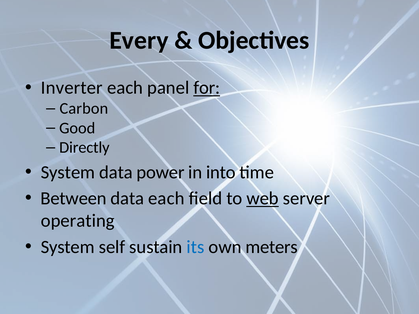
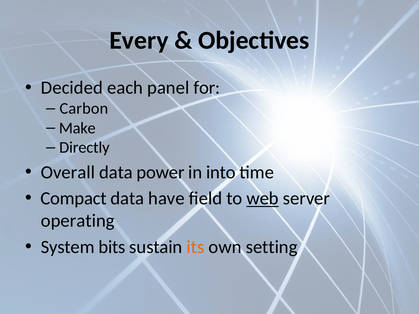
Inverter: Inverter -> Decided
for underline: present -> none
Good: Good -> Make
System at (68, 173): System -> Overall
Between: Between -> Compact
data each: each -> have
self: self -> bits
its colour: blue -> orange
meters: meters -> setting
